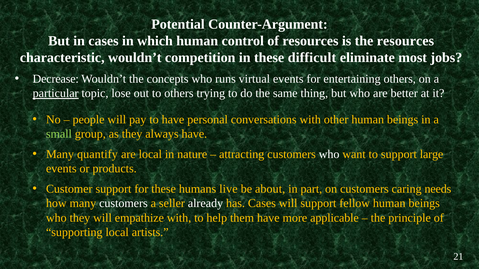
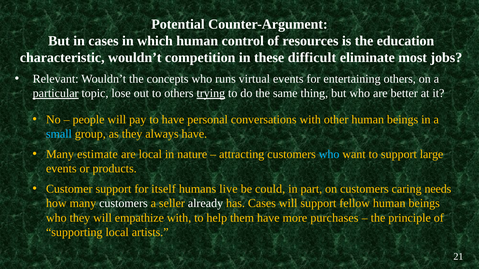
the resources: resources -> education
Decrease: Decrease -> Relevant
trying underline: none -> present
small colour: light green -> light blue
quantify: quantify -> estimate
who at (329, 155) colour: white -> light blue
for these: these -> itself
about: about -> could
applicable: applicable -> purchases
